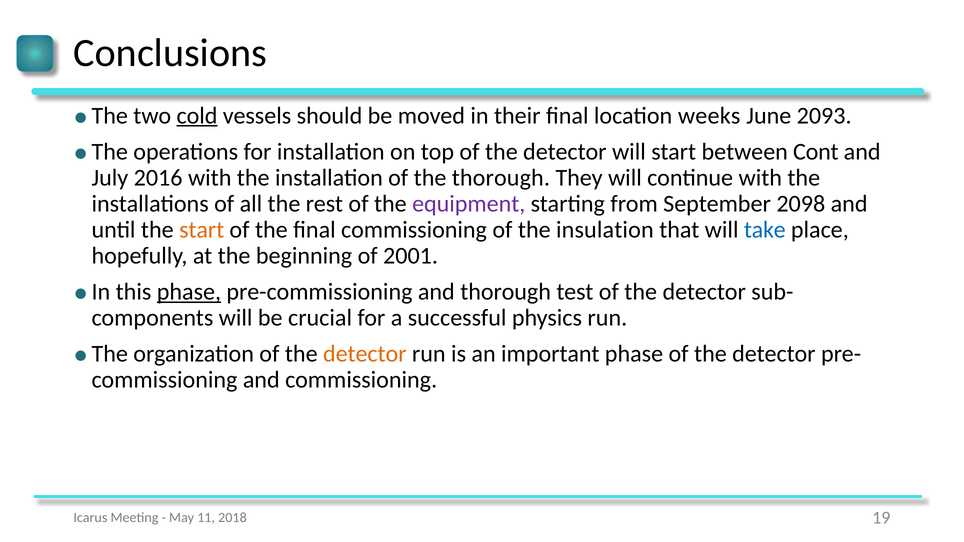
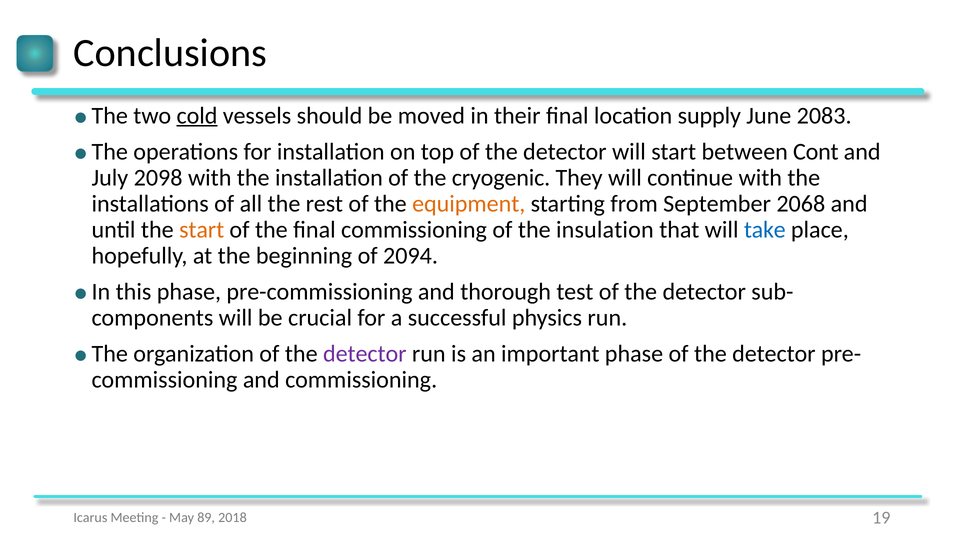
weeks: weeks -> supply
2093: 2093 -> 2083
2016: 2016 -> 2098
the thorough: thorough -> cryogenic
equipment colour: purple -> orange
2098: 2098 -> 2068
2001: 2001 -> 2094
phase at (189, 292) underline: present -> none
detector at (365, 354) colour: orange -> purple
11: 11 -> 89
